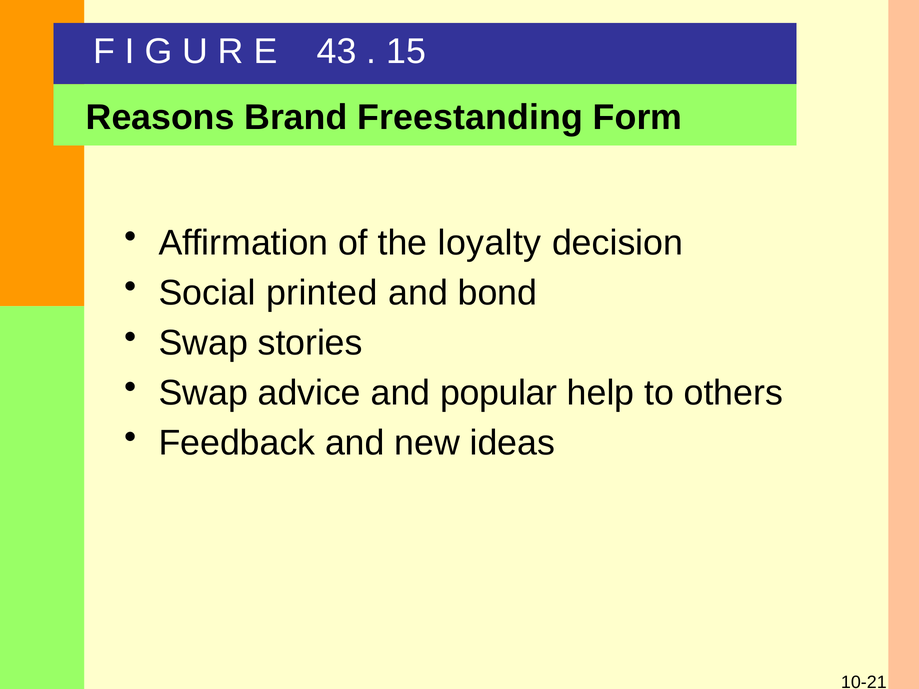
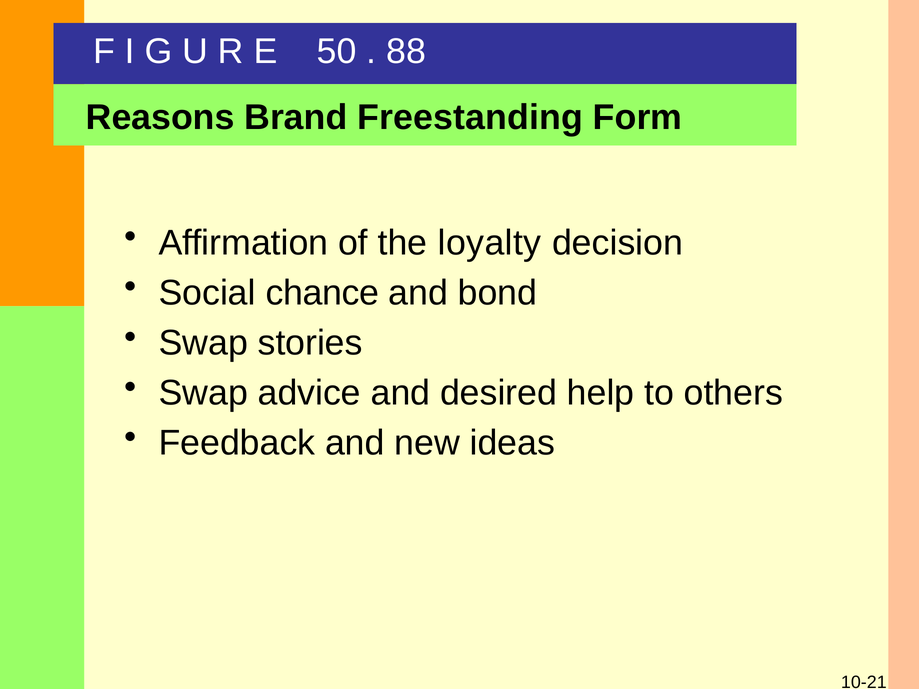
43: 43 -> 50
15: 15 -> 88
printed: printed -> chance
popular: popular -> desired
